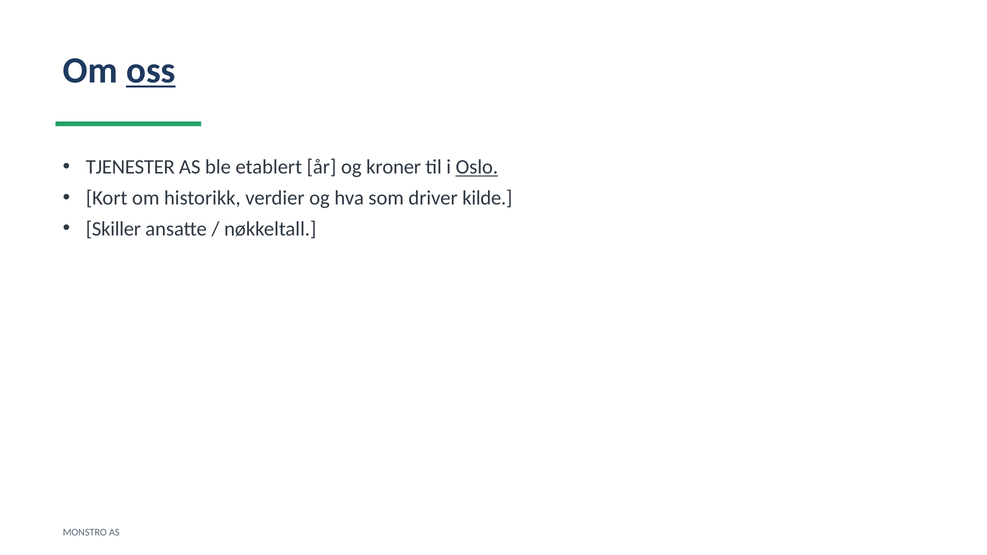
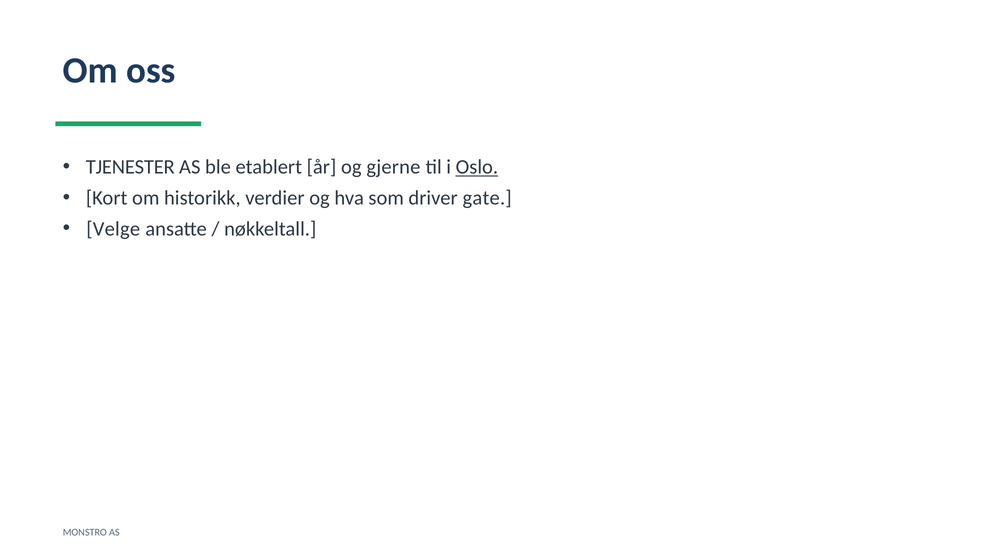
oss underline: present -> none
kroner: kroner -> gjerne
kilde: kilde -> gate
Skiller: Skiller -> Velge
